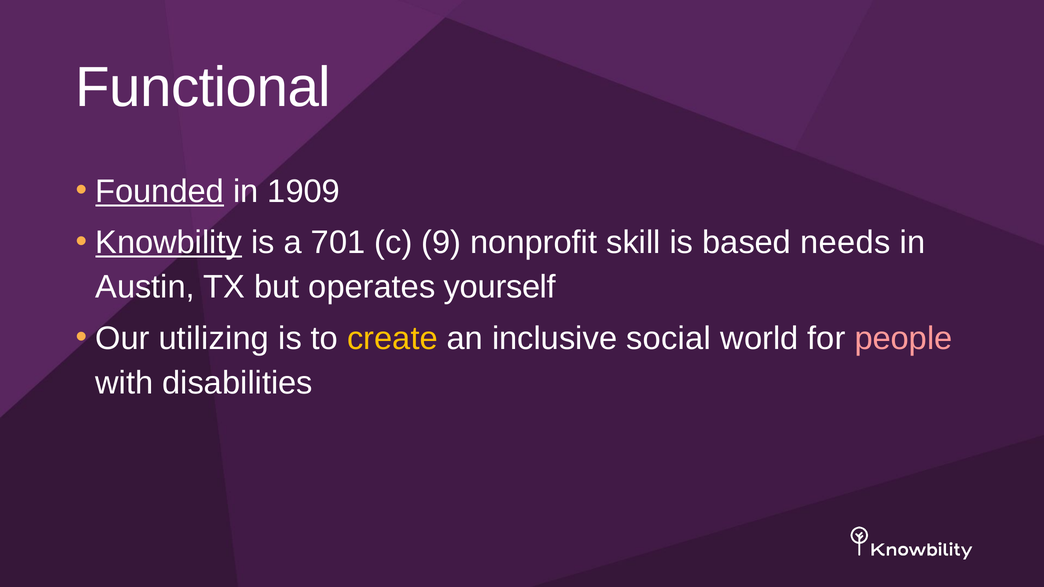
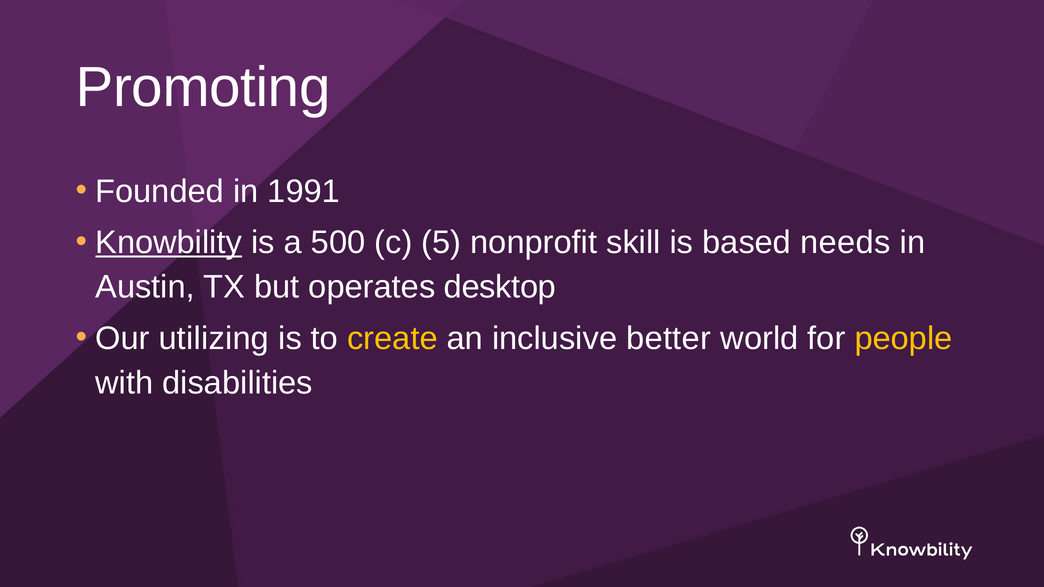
Functional: Functional -> Promoting
Founded underline: present -> none
1909: 1909 -> 1991
701: 701 -> 500
9: 9 -> 5
yourself: yourself -> desktop
social: social -> better
people colour: pink -> yellow
